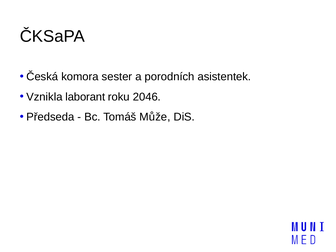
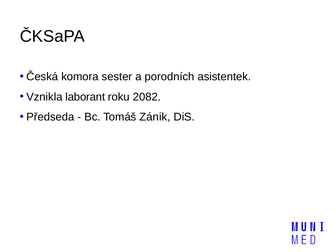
2046: 2046 -> 2082
Může: Může -> Zánik
